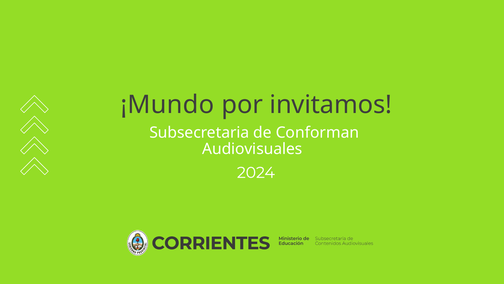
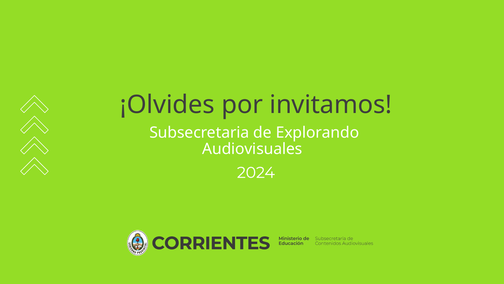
¡Mundo: ¡Mundo -> ¡Olvides
Conforman: Conforman -> Explorando
